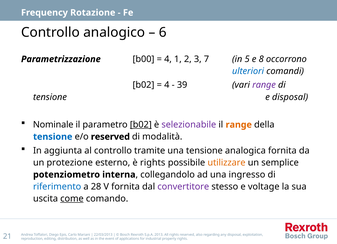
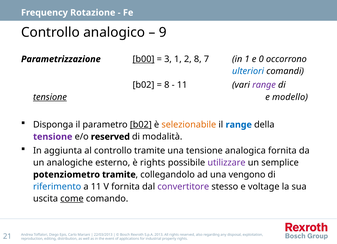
6: 6 -> 9
b00 underline: none -> present
4 at (168, 59): 4 -> 3
2 3: 3 -> 8
in 5: 5 -> 1
8: 8 -> 0
4 at (167, 85): 4 -> 8
39 at (182, 85): 39 -> 11
tensione at (50, 97) underline: none -> present
e disposal: disposal -> modello
Nominale: Nominale -> Disponga
selezionabile colour: purple -> orange
range at (239, 125) colour: orange -> blue
tensione at (53, 137) colour: blue -> purple
protezione: protezione -> analogiche
utilizzare colour: orange -> purple
potenziometro interna: interna -> tramite
ingresso: ingresso -> vengono
a 28: 28 -> 11
